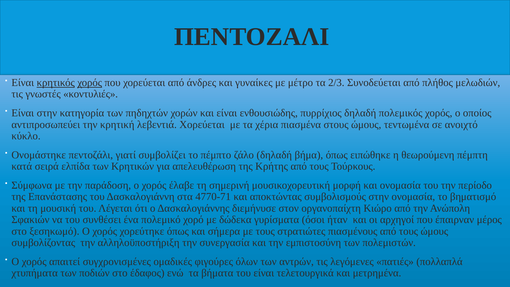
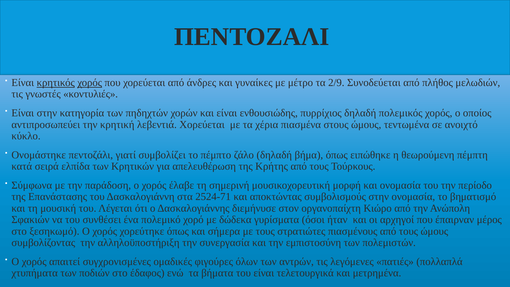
2/3: 2/3 -> 2/9
4770-71: 4770-71 -> 2524-71
